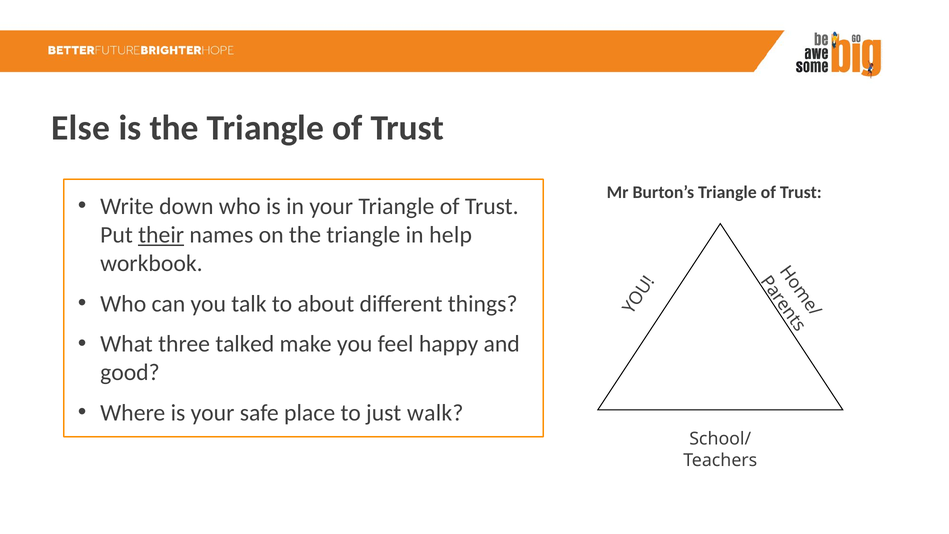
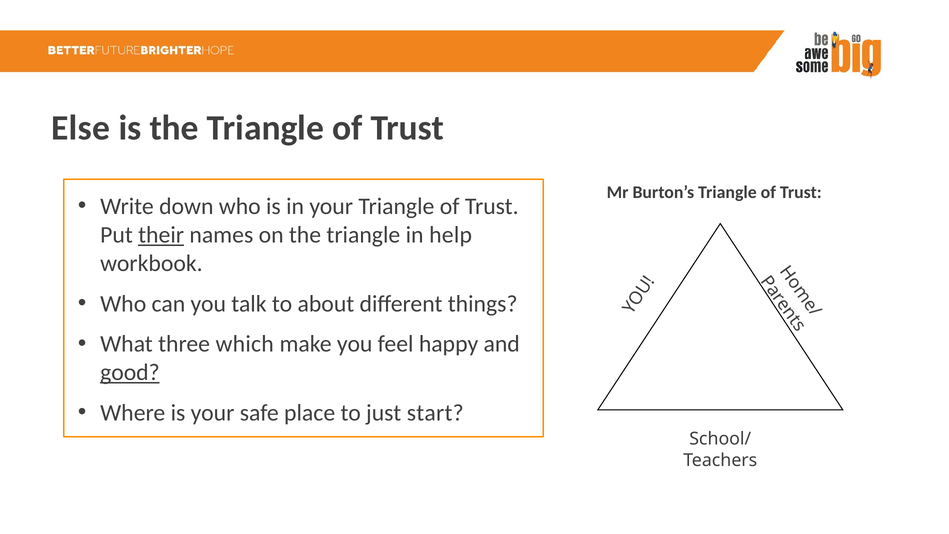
talked: talked -> which
good underline: none -> present
walk: walk -> start
